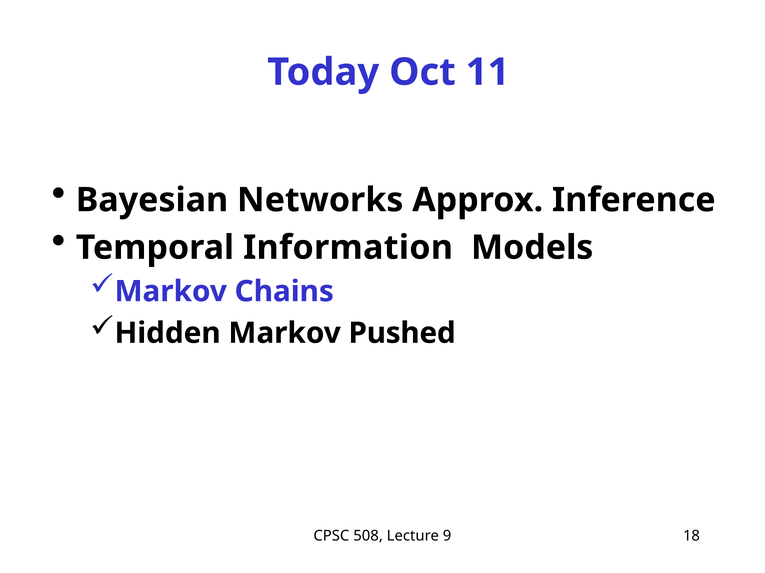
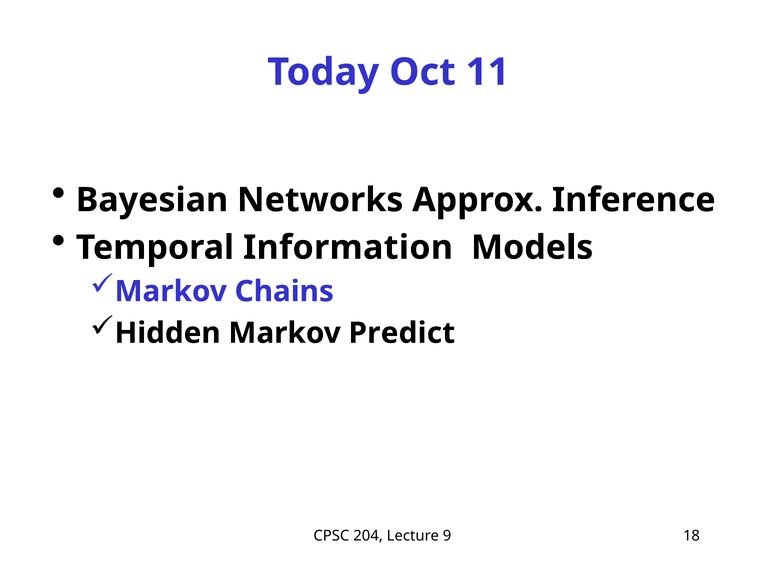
Pushed: Pushed -> Predict
508: 508 -> 204
